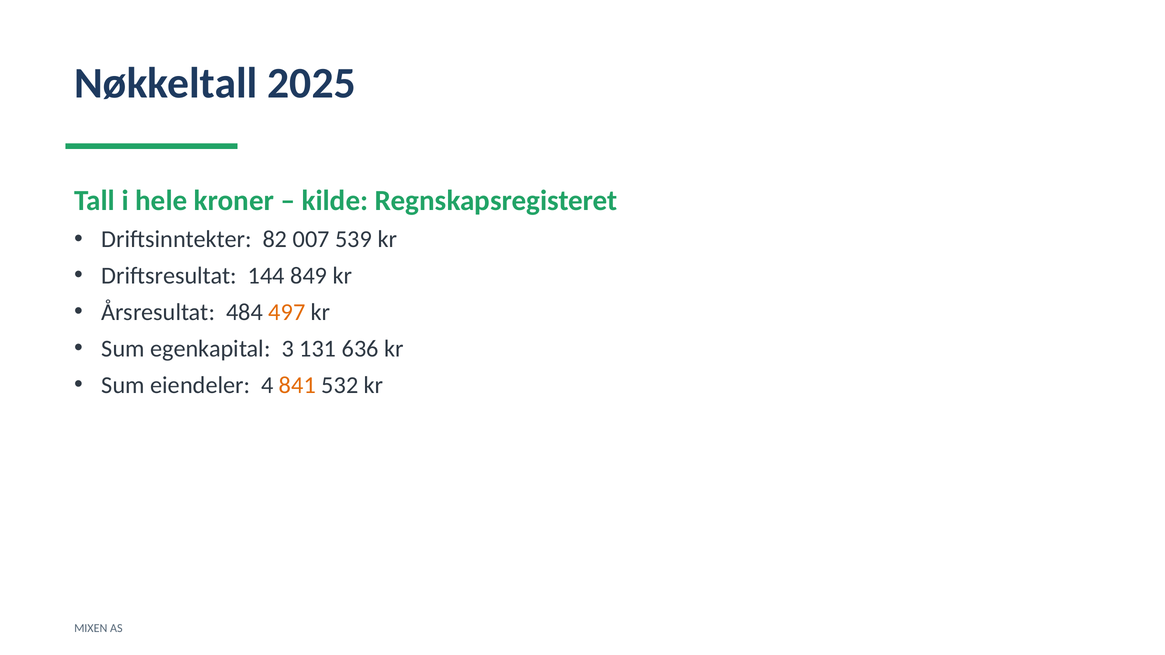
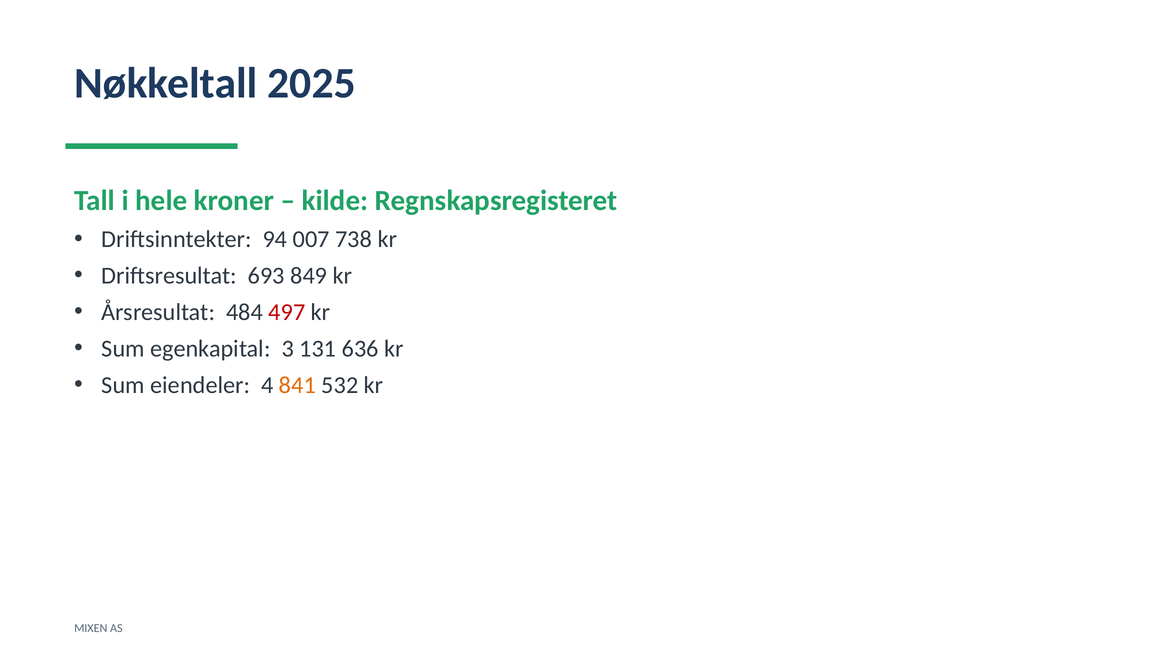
82: 82 -> 94
539: 539 -> 738
144: 144 -> 693
497 colour: orange -> red
